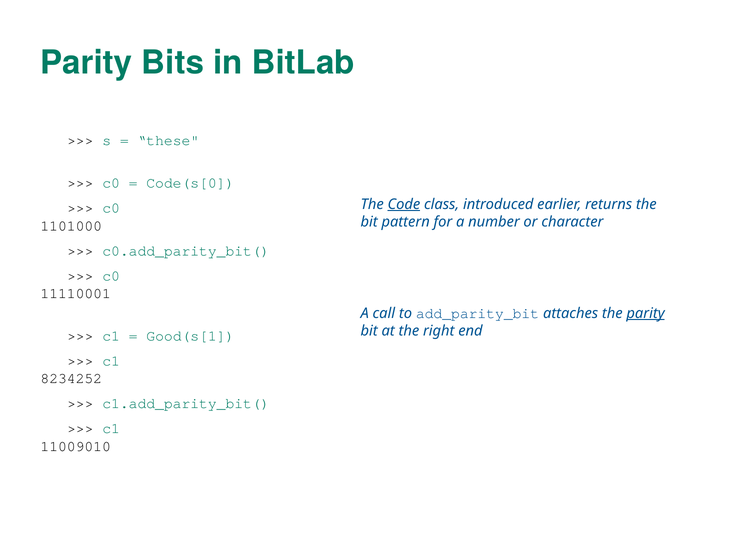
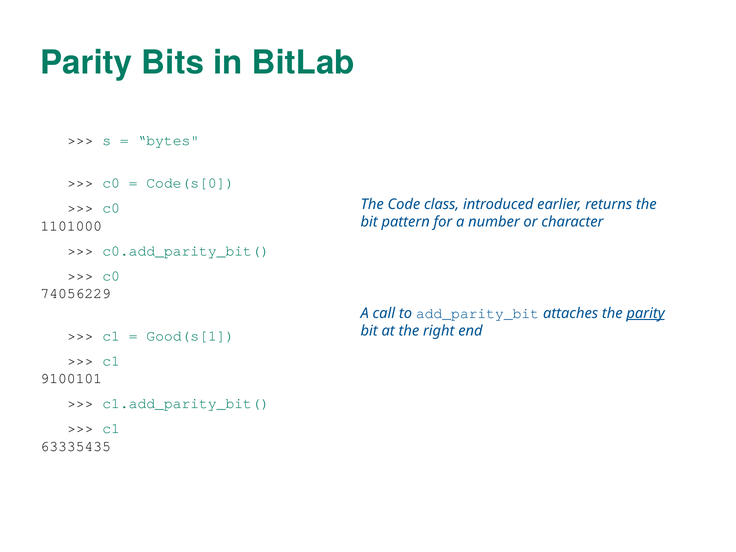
these: these -> bytes
Code underline: present -> none
11110001: 11110001 -> 74056229
8234252: 8234252 -> 9100101
11009010: 11009010 -> 63335435
